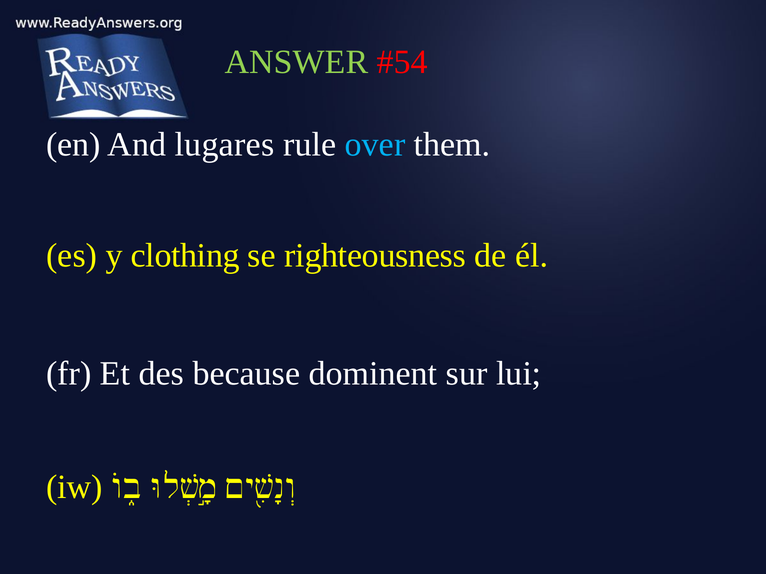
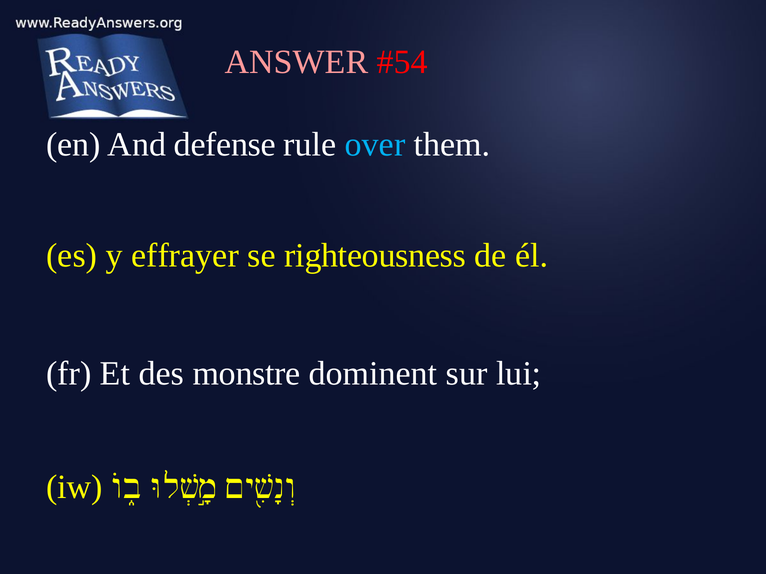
ANSWER colour: light green -> pink
lugares: lugares -> defense
clothing: clothing -> effrayer
because: because -> monstre
